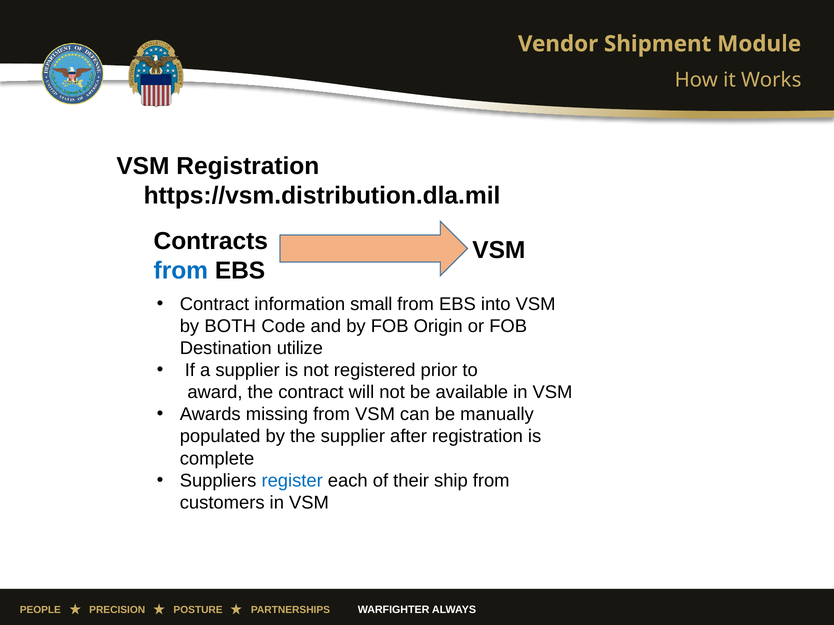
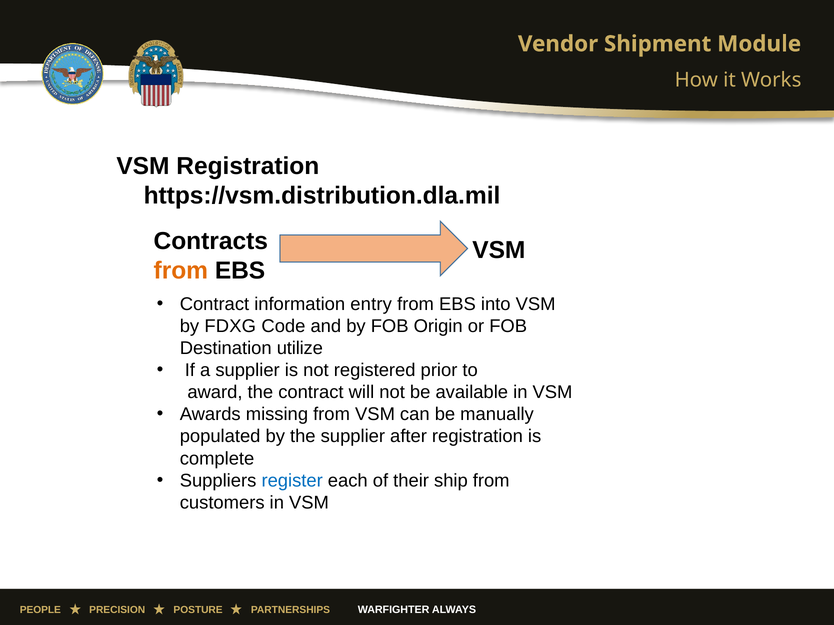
from at (181, 271) colour: blue -> orange
small: small -> entry
BOTH: BOTH -> FDXG
